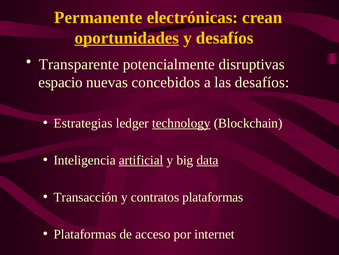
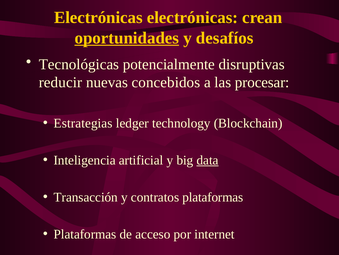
Permanente at (98, 18): Permanente -> Electrónicas
Transparente: Transparente -> Tecnológicas
espacio: espacio -> reducir
las desafíos: desafíos -> procesar
technology underline: present -> none
artificial underline: present -> none
